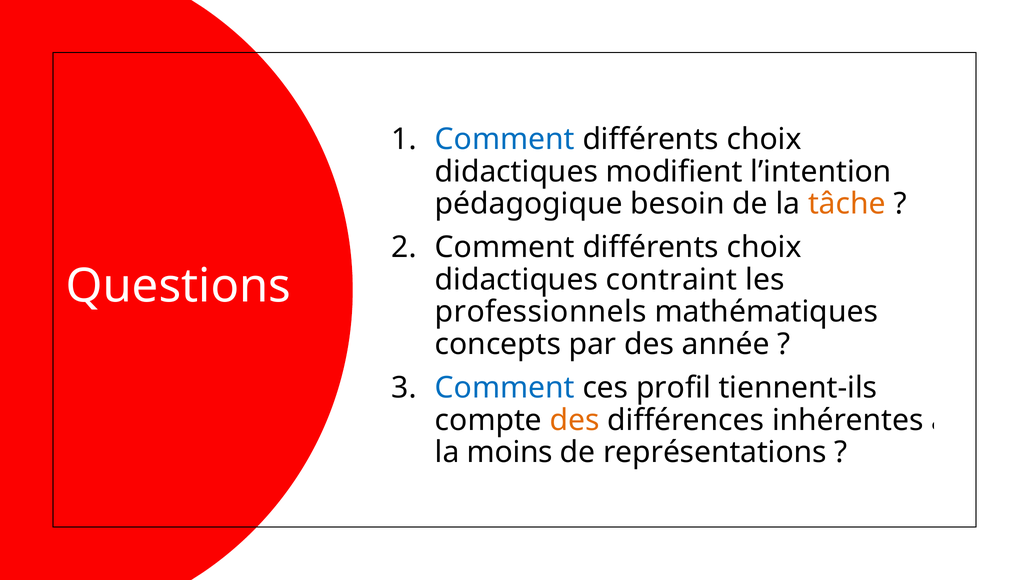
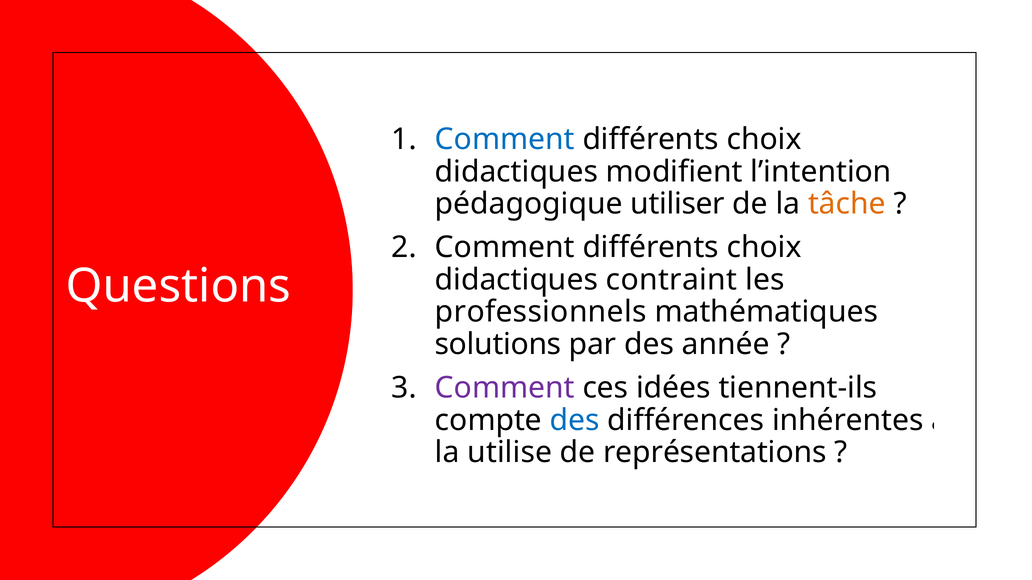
besoin: besoin -> utiliser
concepts: concepts -> solutions
Comment at (505, 388) colour: blue -> purple
profil: profil -> idées
des at (575, 420) colour: orange -> blue
moins: moins -> utilise
